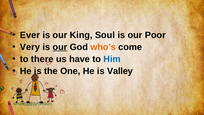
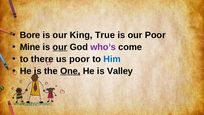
Ever: Ever -> Bore
Soul: Soul -> True
Very: Very -> Mine
who’s colour: orange -> purple
us have: have -> poor
One underline: none -> present
